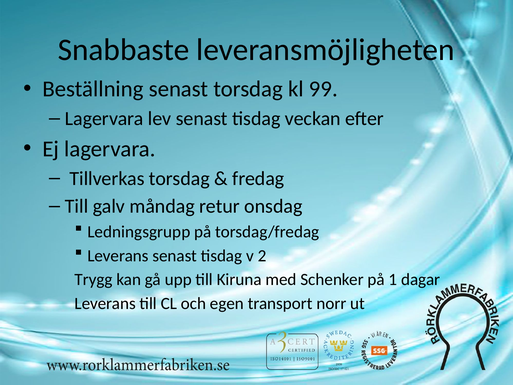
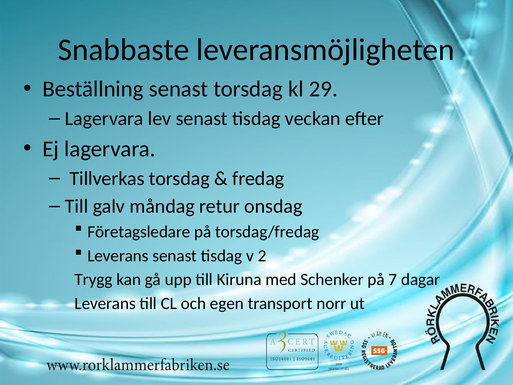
99: 99 -> 29
Ledningsgrupp: Ledningsgrupp -> Företagsledare
1: 1 -> 7
